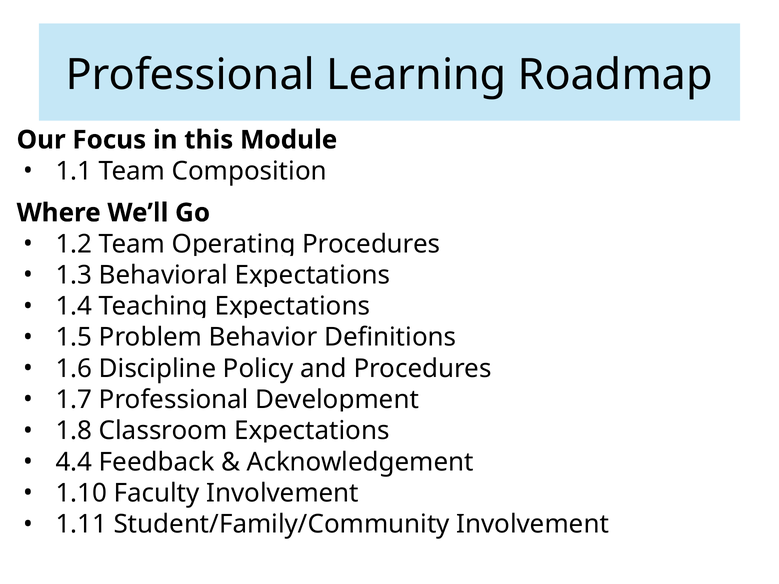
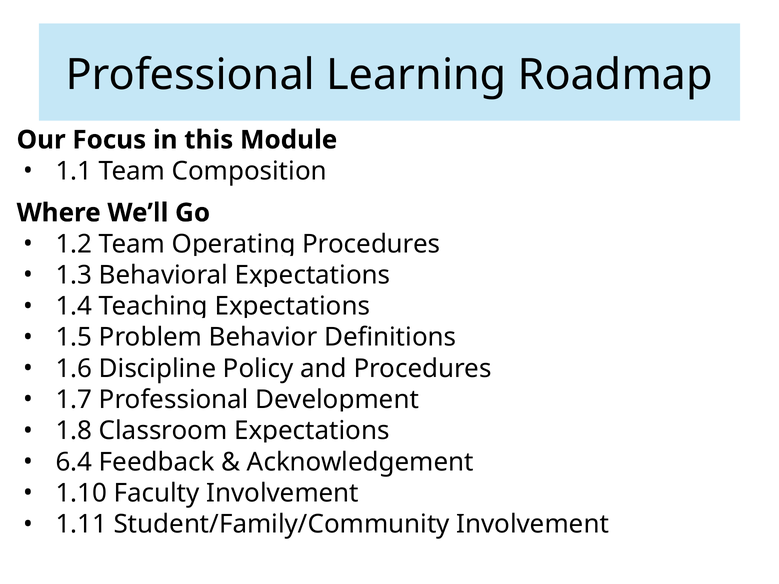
4.4: 4.4 -> 6.4
